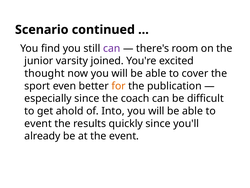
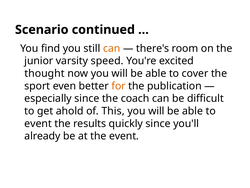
can at (112, 48) colour: purple -> orange
joined: joined -> speed
Into: Into -> This
